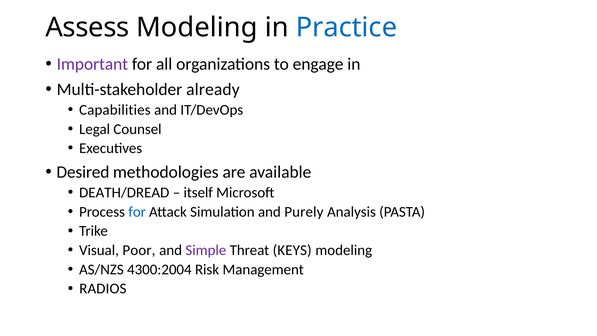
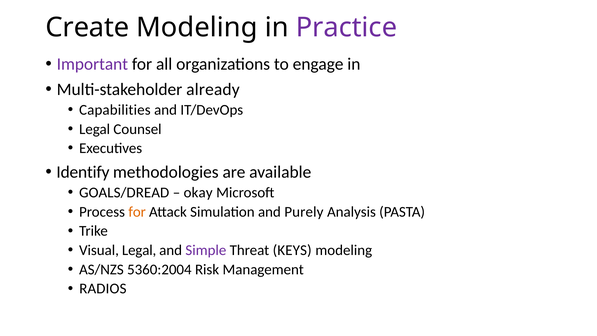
Assess: Assess -> Create
Practice colour: blue -> purple
Desired: Desired -> Identify
DEATH/DREAD: DEATH/DREAD -> GOALS/DREAD
itself: itself -> okay
for at (137, 212) colour: blue -> orange
Visual Poor: Poor -> Legal
4300:2004: 4300:2004 -> 5360:2004
